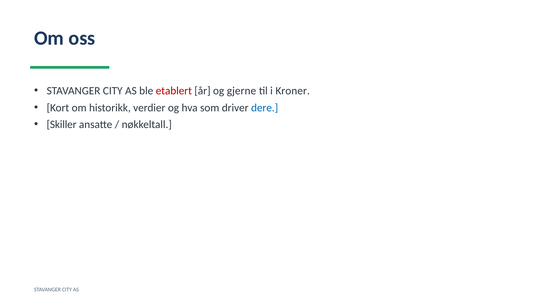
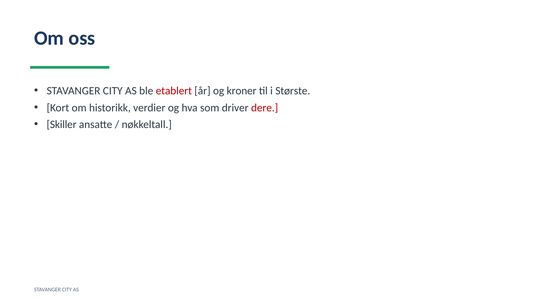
gjerne: gjerne -> kroner
Kroner: Kroner -> Største
dere colour: blue -> red
